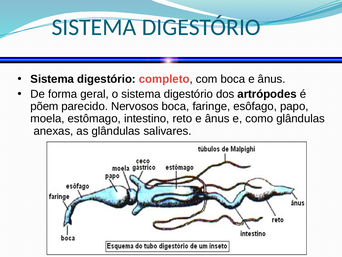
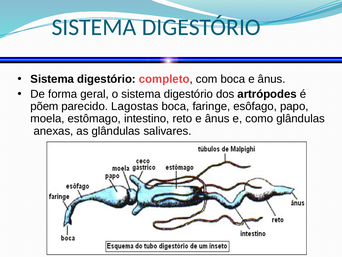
Nervosos: Nervosos -> Lagostas
